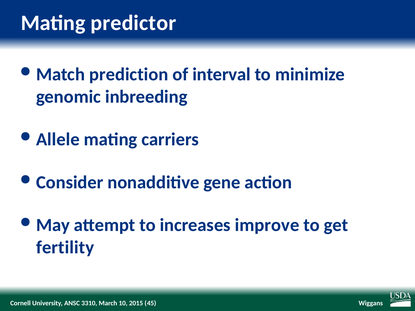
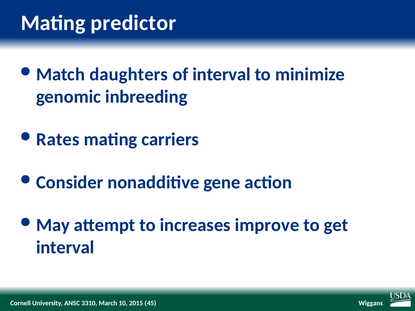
prediction: prediction -> daughters
Allele: Allele -> Rates
fertility at (65, 248): fertility -> interval
